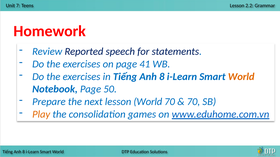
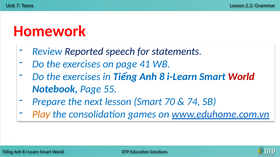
World at (241, 77) colour: orange -> red
50: 50 -> 55
lesson World: World -> Smart
70 at (193, 102): 70 -> 74
